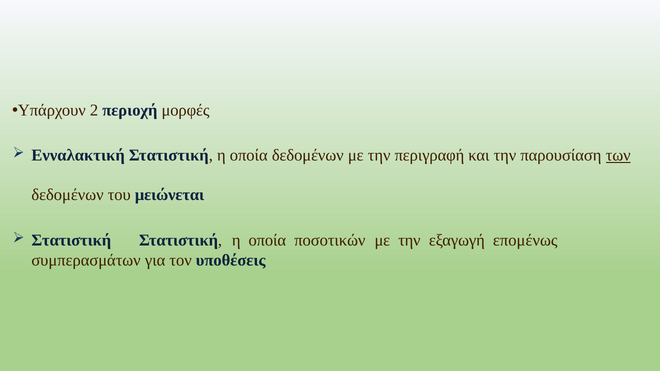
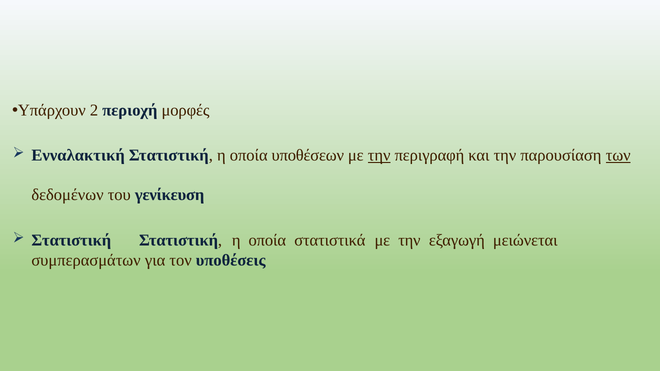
οποία δεδομένων: δεδομένων -> υποθέσεων
την at (379, 155) underline: none -> present
μειώνεται: μειώνεται -> γενίκευση
ποσοτικών: ποσοτικών -> στατιστικά
επομένως: επομένως -> μειώνεται
